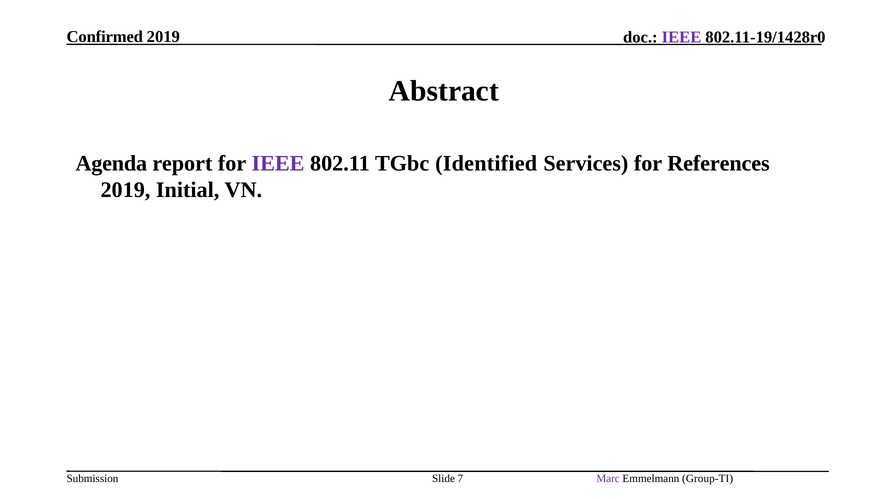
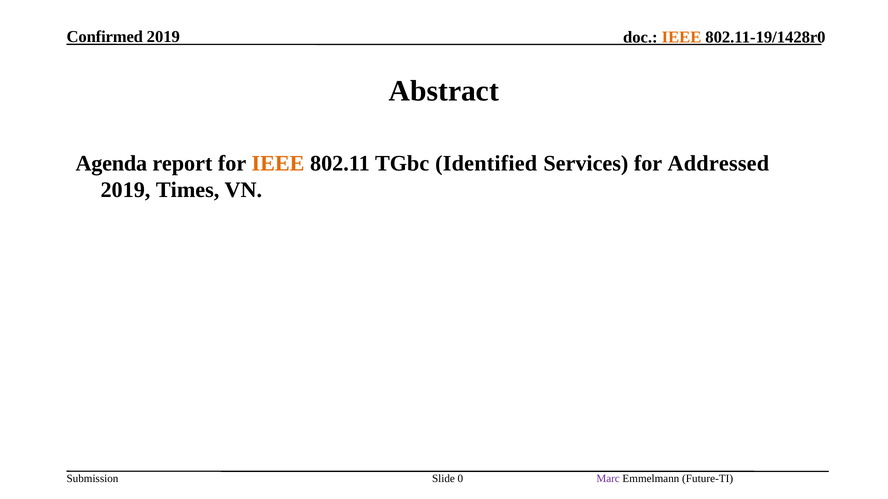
IEEE at (682, 37) colour: purple -> orange
IEEE at (278, 164) colour: purple -> orange
References: References -> Addressed
Initial: Initial -> Times
7: 7 -> 0
Group-TI: Group-TI -> Future-TI
